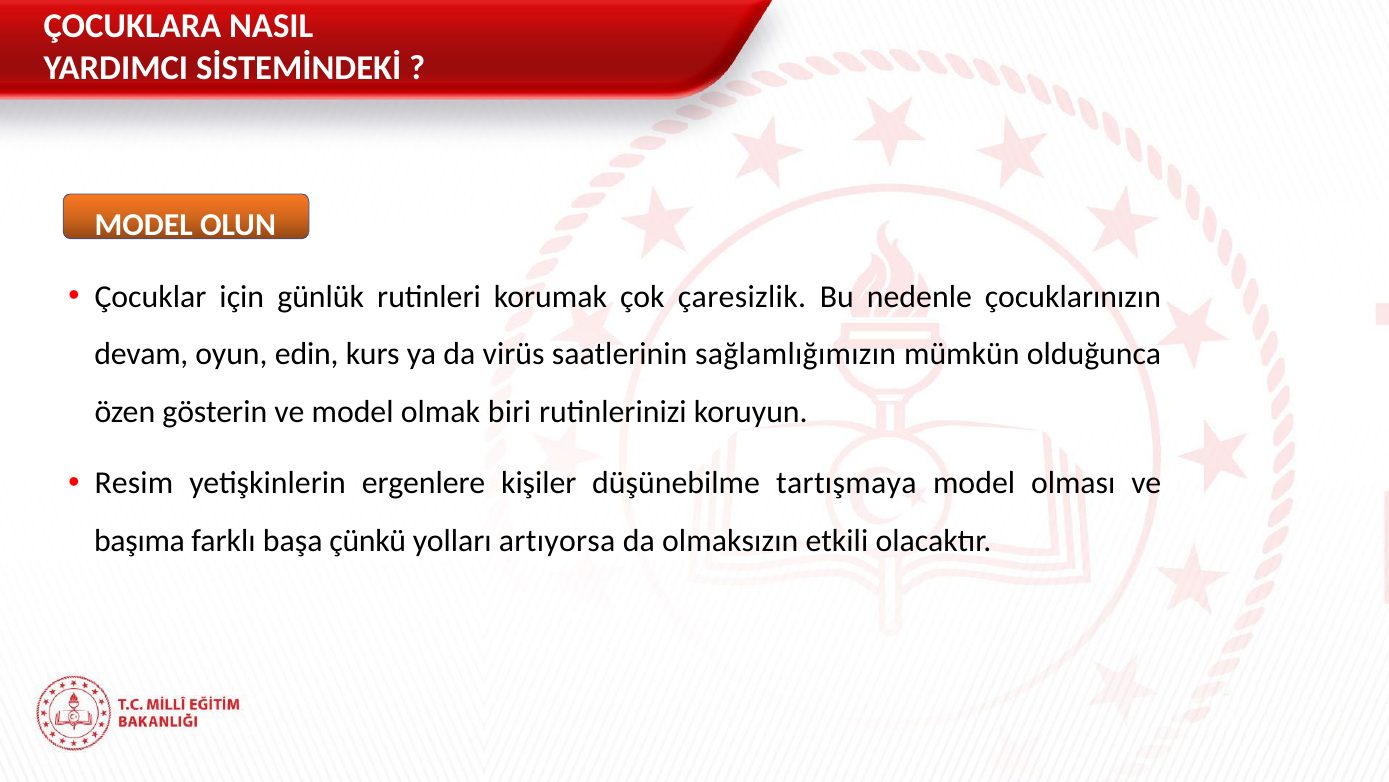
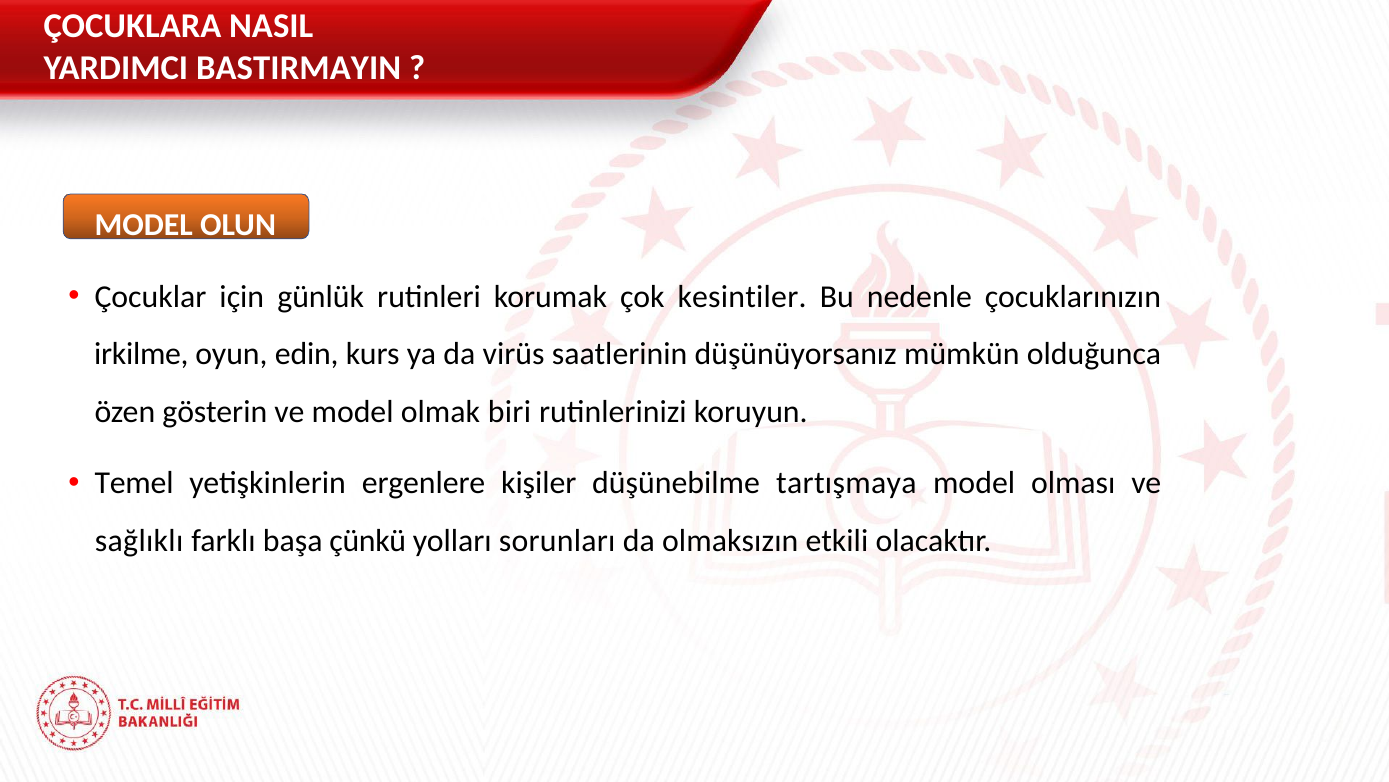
SİSTEMİNDEKİ: SİSTEMİNDEKİ -> BASTIRMAYIN
çaresizlik: çaresizlik -> kesintiler
devam: devam -> irkilme
sağlamlığımızın: sağlamlığımızın -> düşünüyorsanız
Resim: Resim -> Temel
başıma: başıma -> sağlıklı
artıyorsa: artıyorsa -> sorunları
